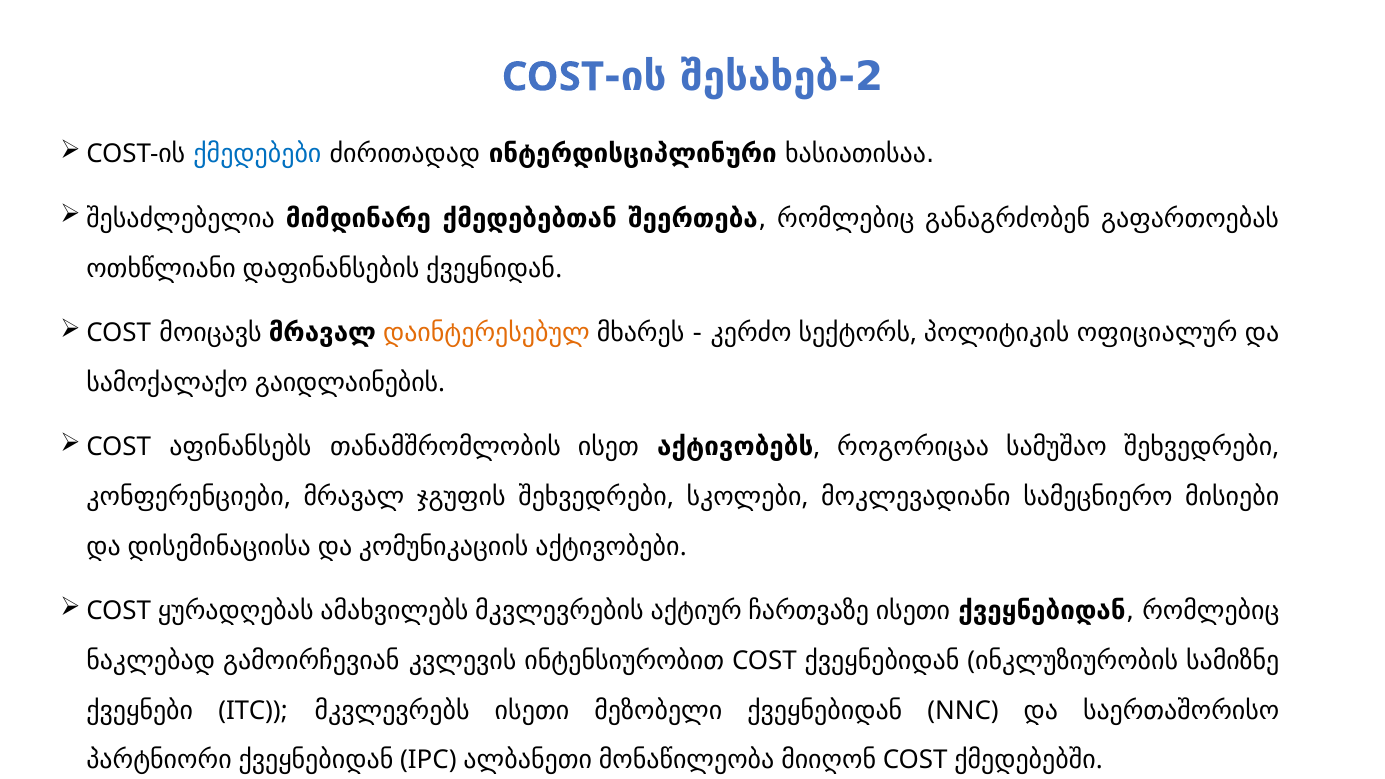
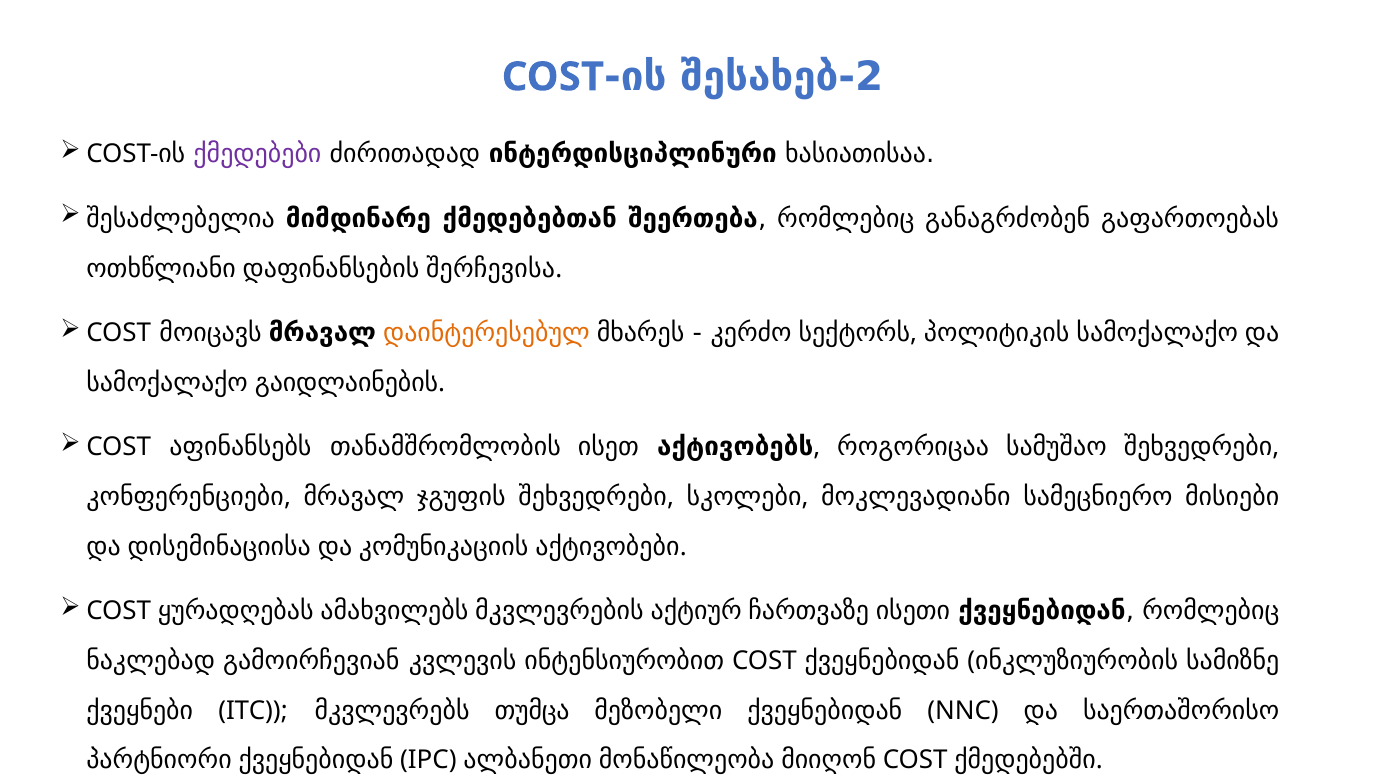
ქმედებები colour: blue -> purple
ქვეყნიდან: ქვეყნიდან -> შერჩევისა
პოლიტიკის ოფიციალურ: ოფიციალურ -> სამოქალაქო
მკვლევრებს ისეთი: ისეთი -> თუმცა
